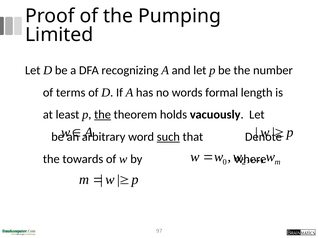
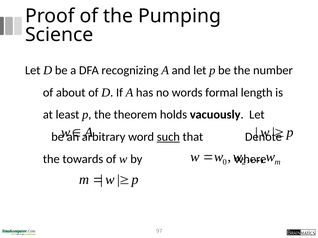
Limited: Limited -> Science
terms: terms -> about
the at (103, 115) underline: present -> none
